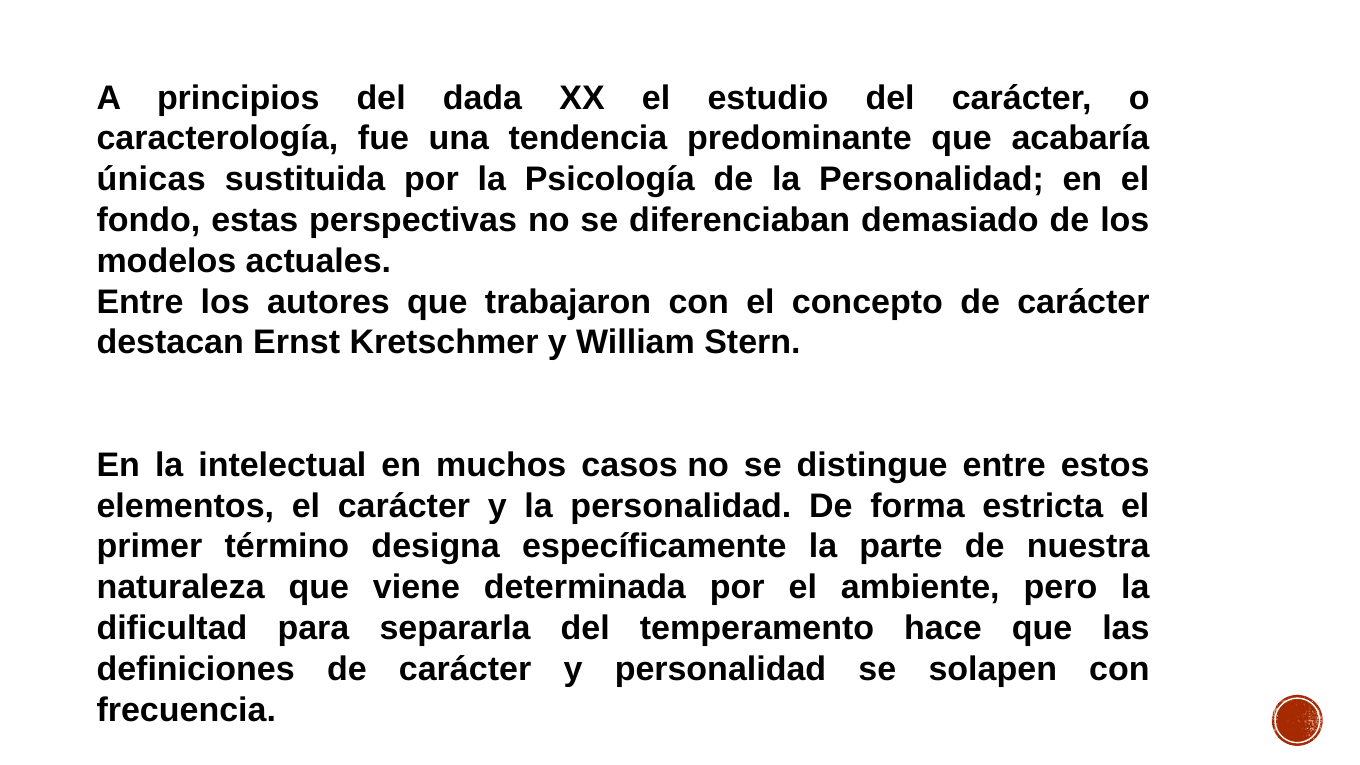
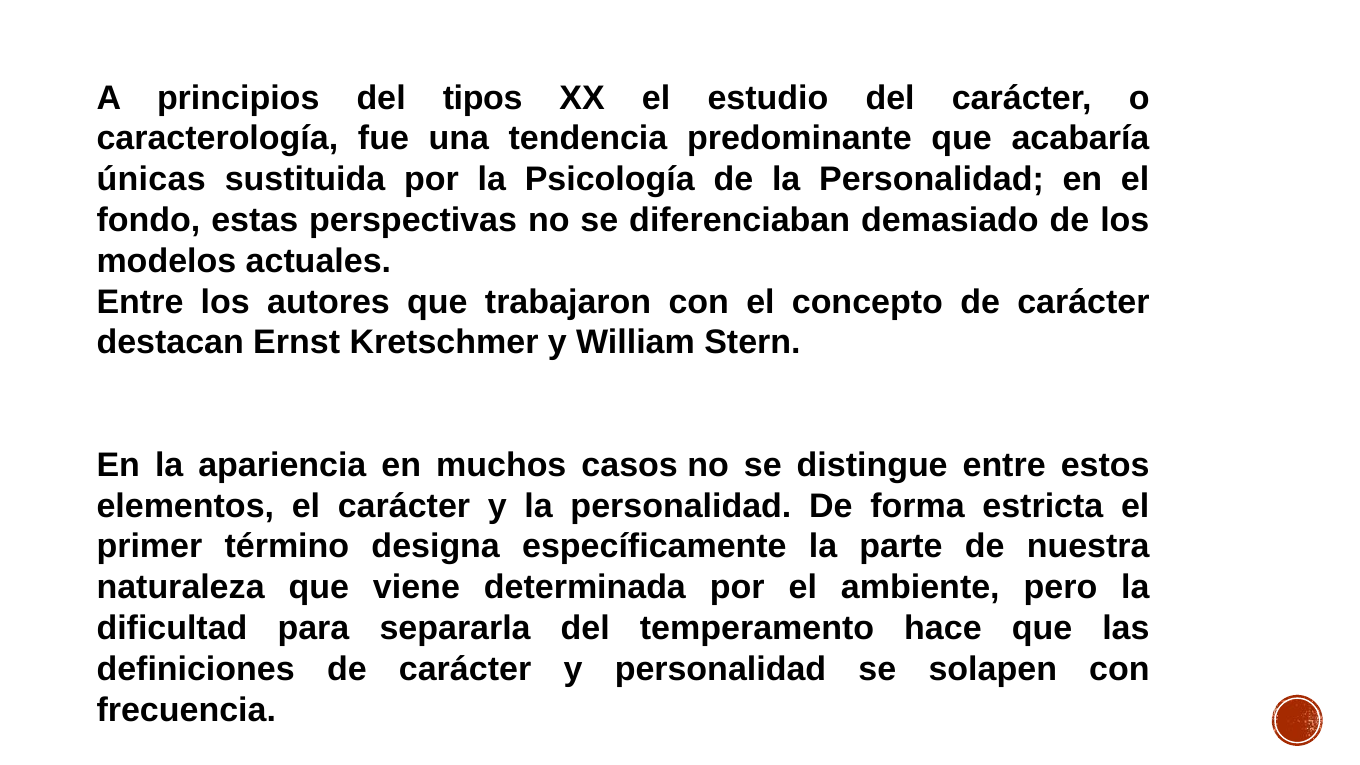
dada: dada -> tipos
intelectual: intelectual -> apariencia
